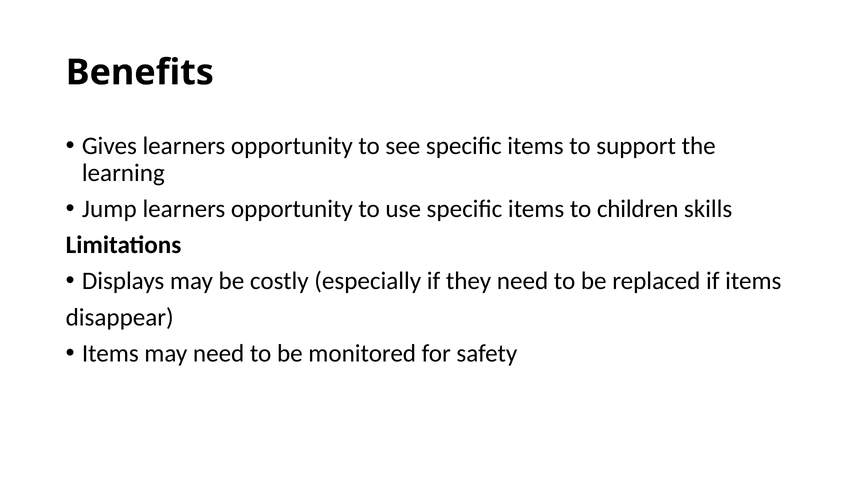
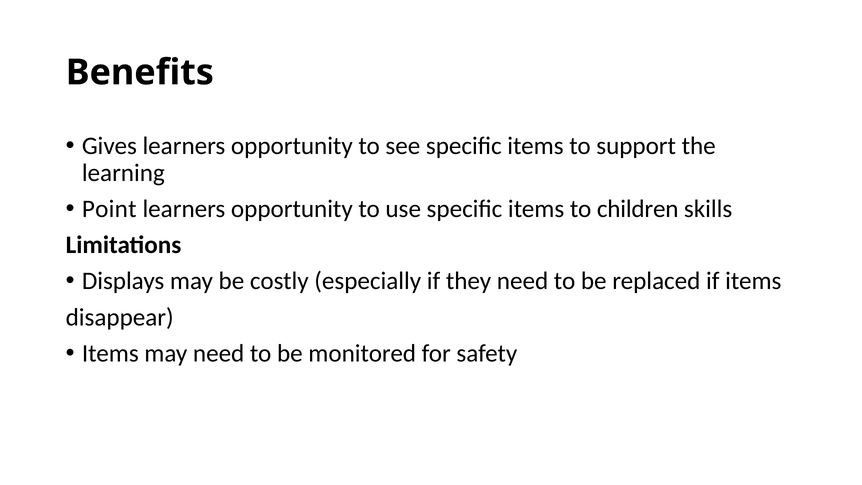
Jump: Jump -> Point
